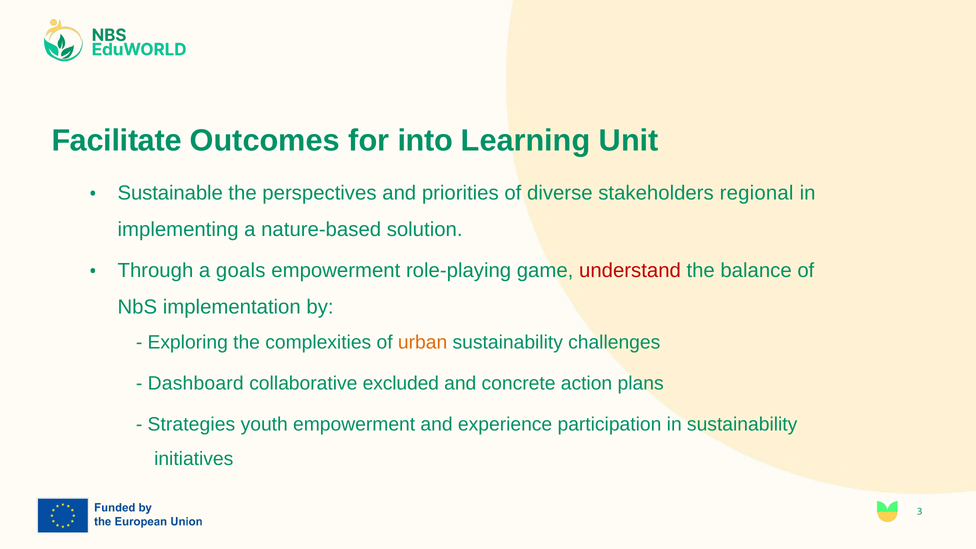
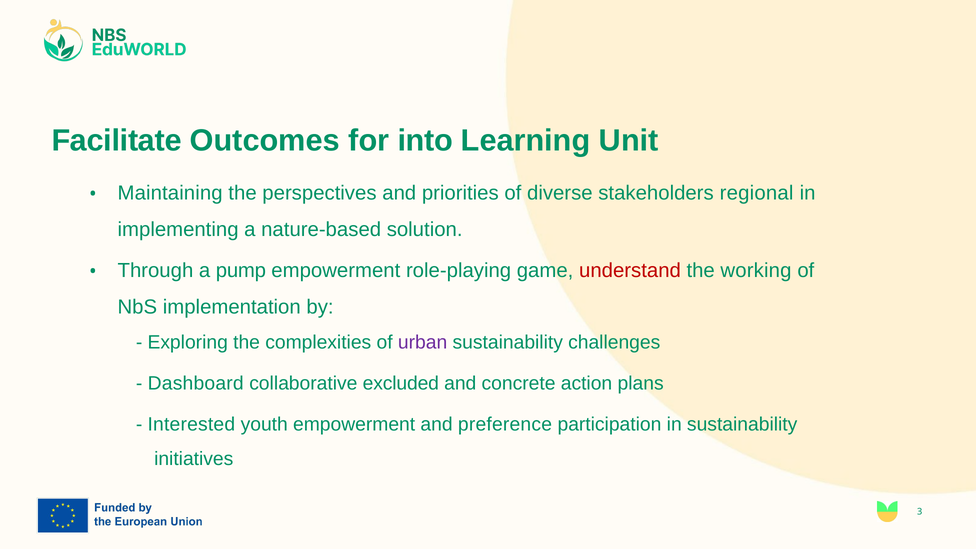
Sustainable: Sustainable -> Maintaining
goals: goals -> pump
balance: balance -> working
urban colour: orange -> purple
Strategies: Strategies -> Interested
experience: experience -> preference
